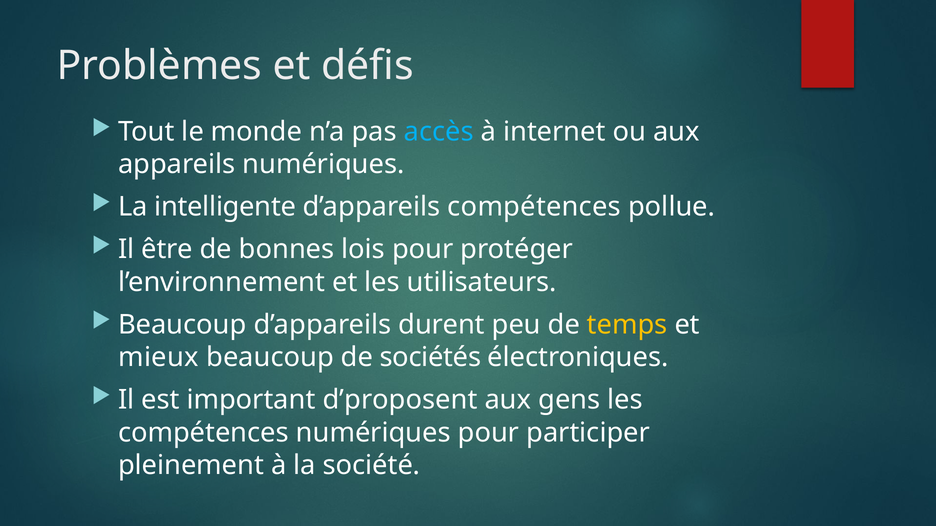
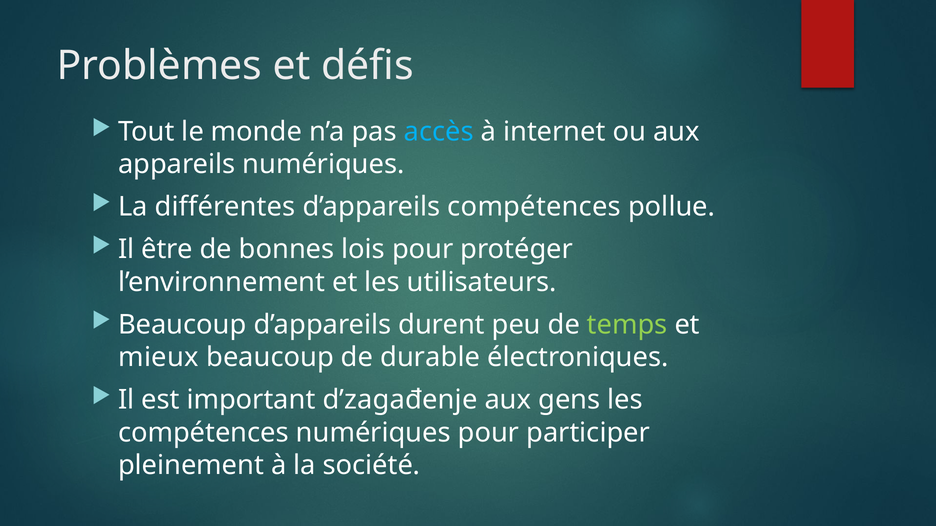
intelligente: intelligente -> différentes
temps colour: yellow -> light green
sociétés: sociétés -> durable
d’proposent: d’proposent -> d’zagađenje
